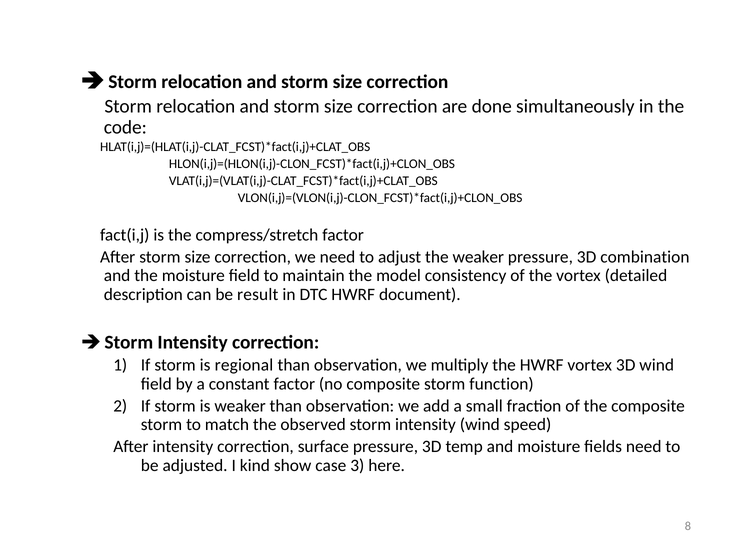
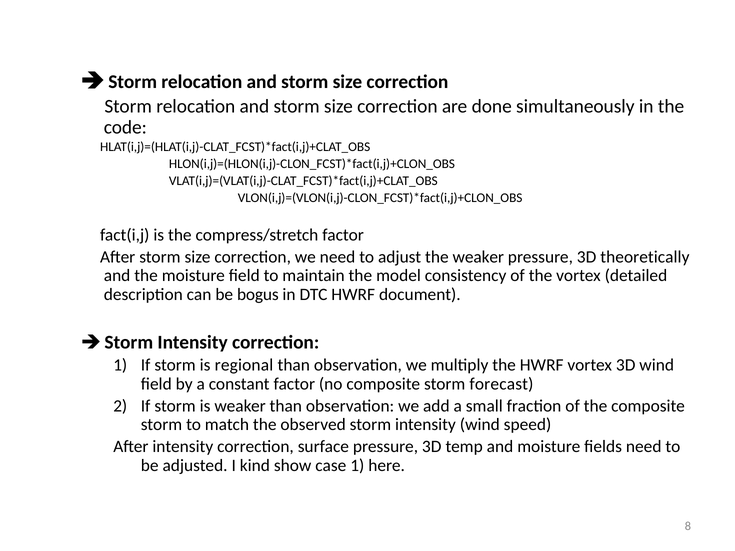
combination: combination -> theoretically
result: result -> bogus
function: function -> forecast
case 3: 3 -> 1
